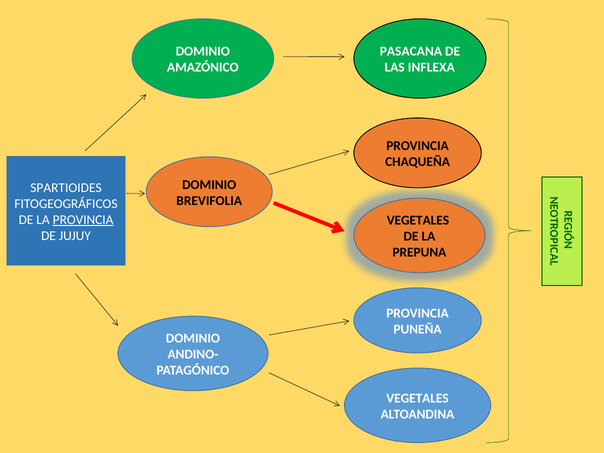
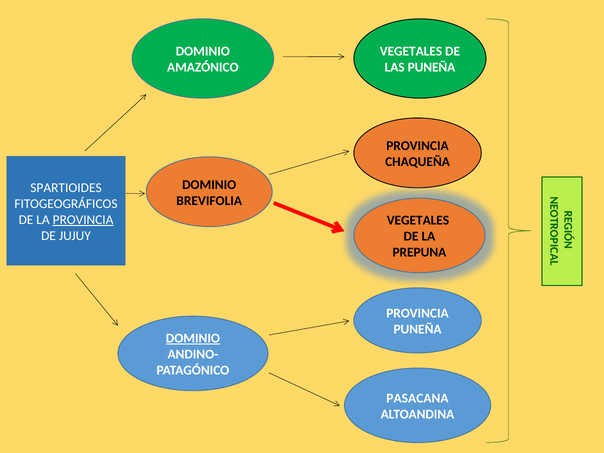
PASACANA at (411, 51): PASACANA -> VEGETALES
LAS INFLEXA: INFLEXA -> PUNEÑA
DOMINIO at (193, 338) underline: none -> present
VEGETALES at (418, 398): VEGETALES -> PASACANA
